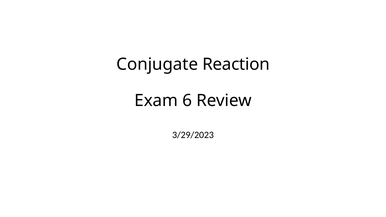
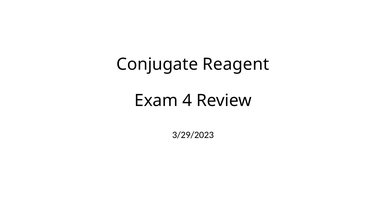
Reaction: Reaction -> Reagent
6: 6 -> 4
